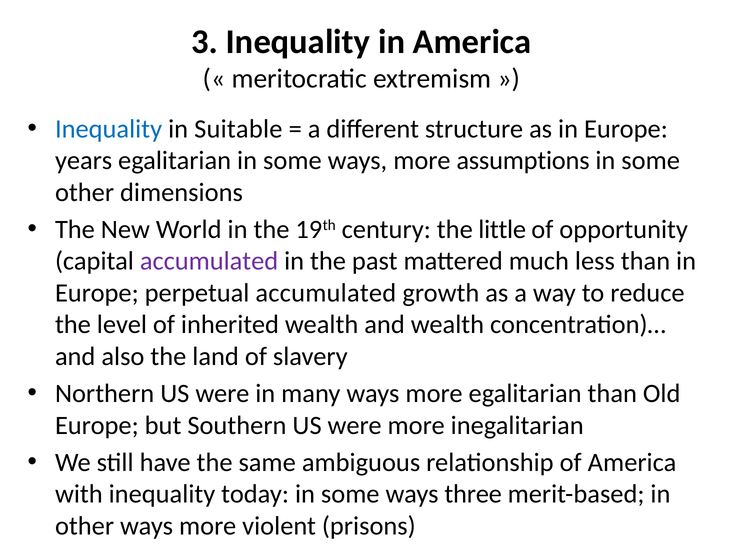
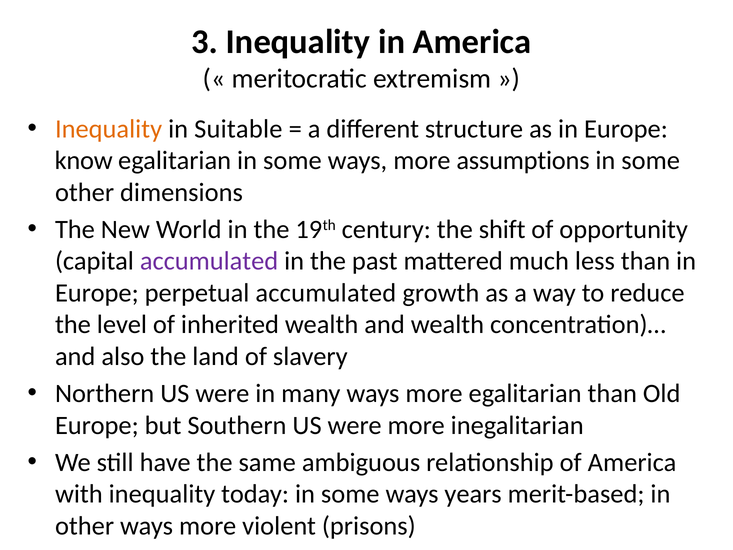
Inequality at (109, 129) colour: blue -> orange
years: years -> know
little: little -> shift
three: three -> years
